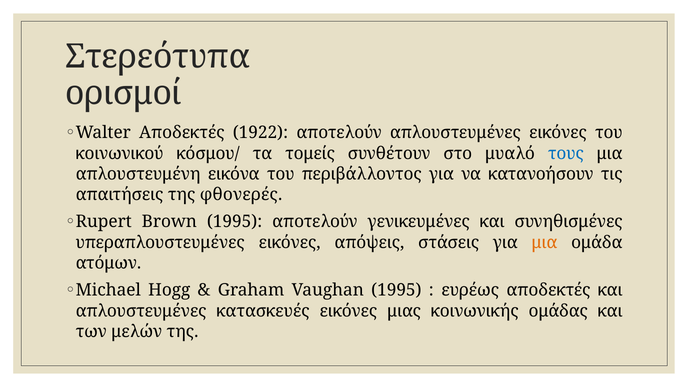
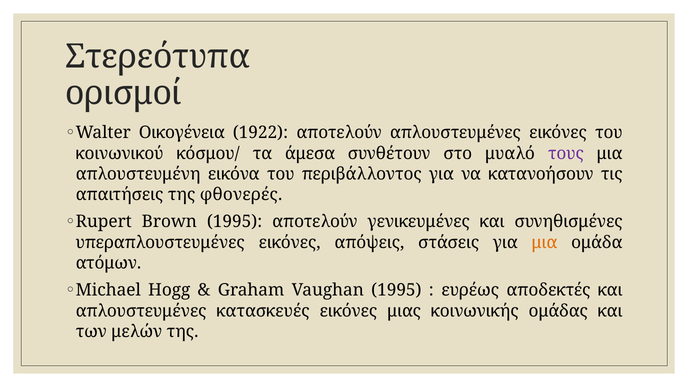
Walter Αποδεκτές: Αποδεκτές -> Οικογένεια
τομείς: τομείς -> άμεσα
τους colour: blue -> purple
